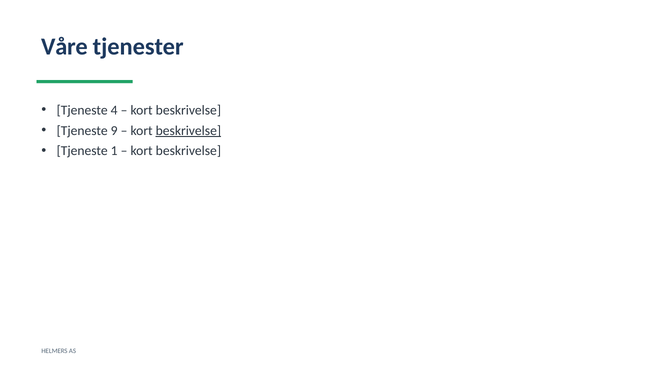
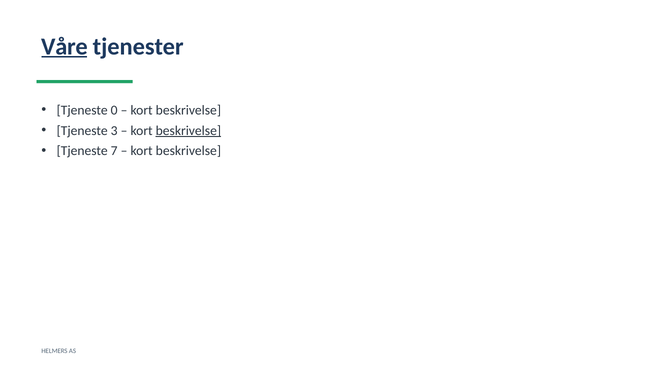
Våre underline: none -> present
4: 4 -> 0
9: 9 -> 3
1: 1 -> 7
